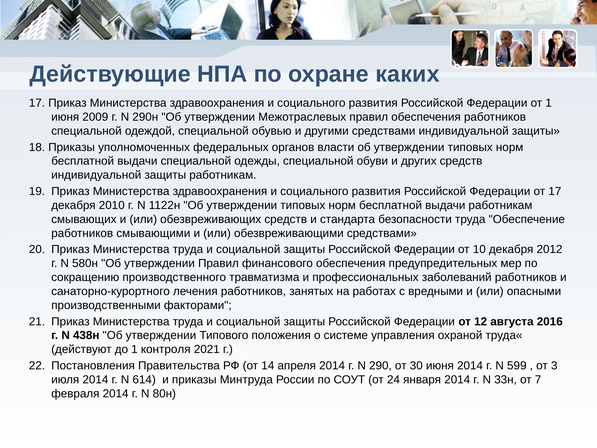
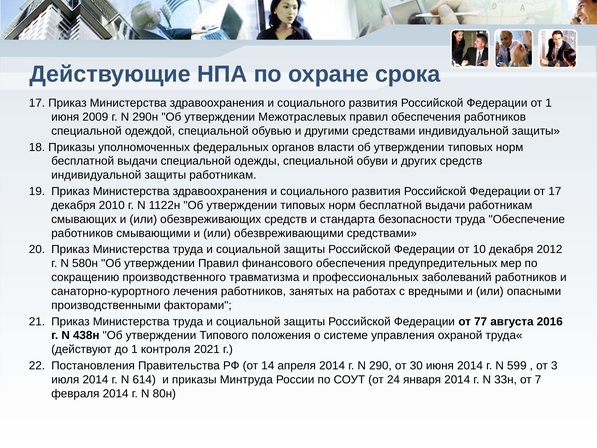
каких: каких -> срока
12: 12 -> 77
